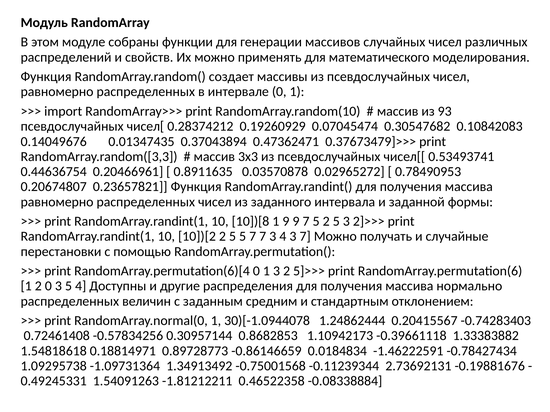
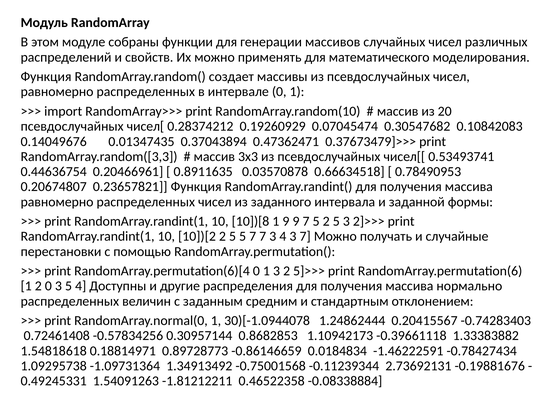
93: 93 -> 20
0.02965272: 0.02965272 -> 0.66634518
